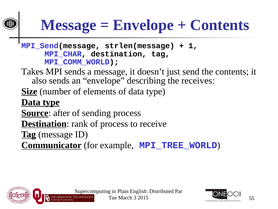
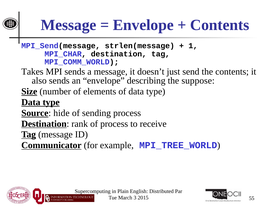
receives: receives -> suppose
after: after -> hide
